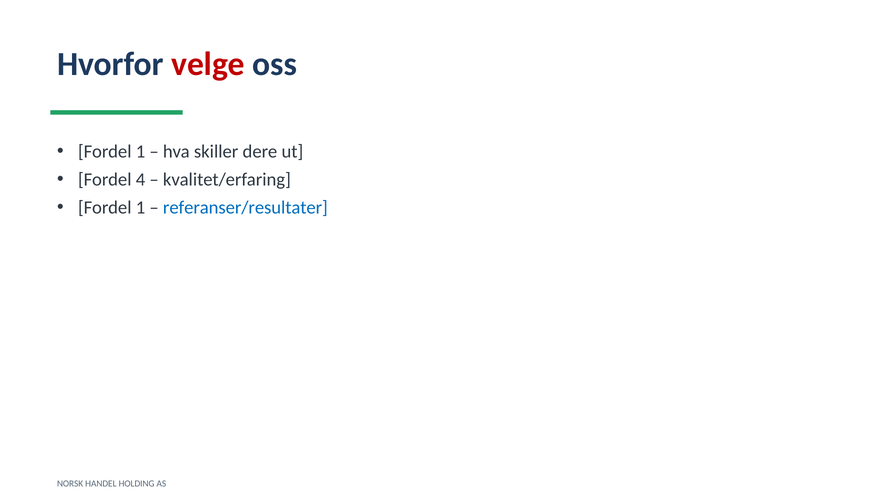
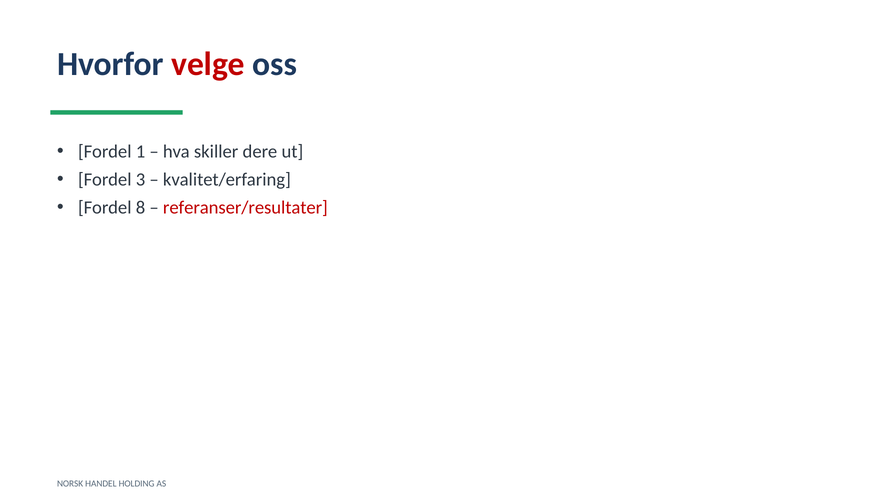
4: 4 -> 3
1 at (141, 208): 1 -> 8
referanser/resultater colour: blue -> red
